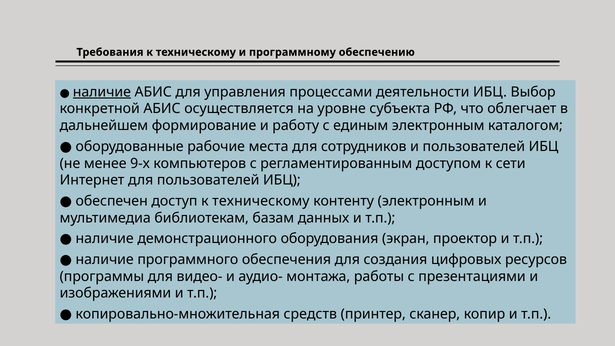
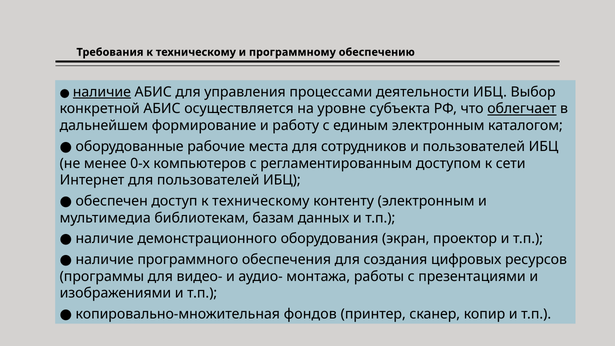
облегчает underline: none -> present
9-х: 9-х -> 0-х
средств: средств -> фондов
